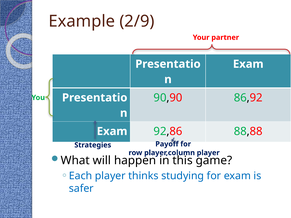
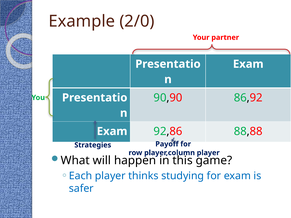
2/9: 2/9 -> 2/0
